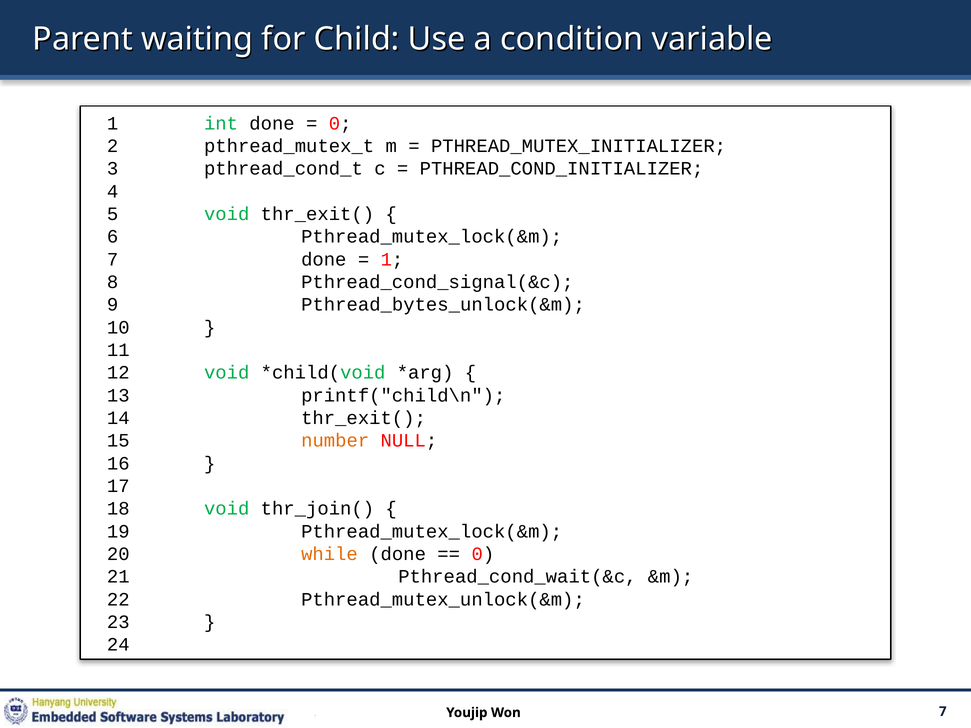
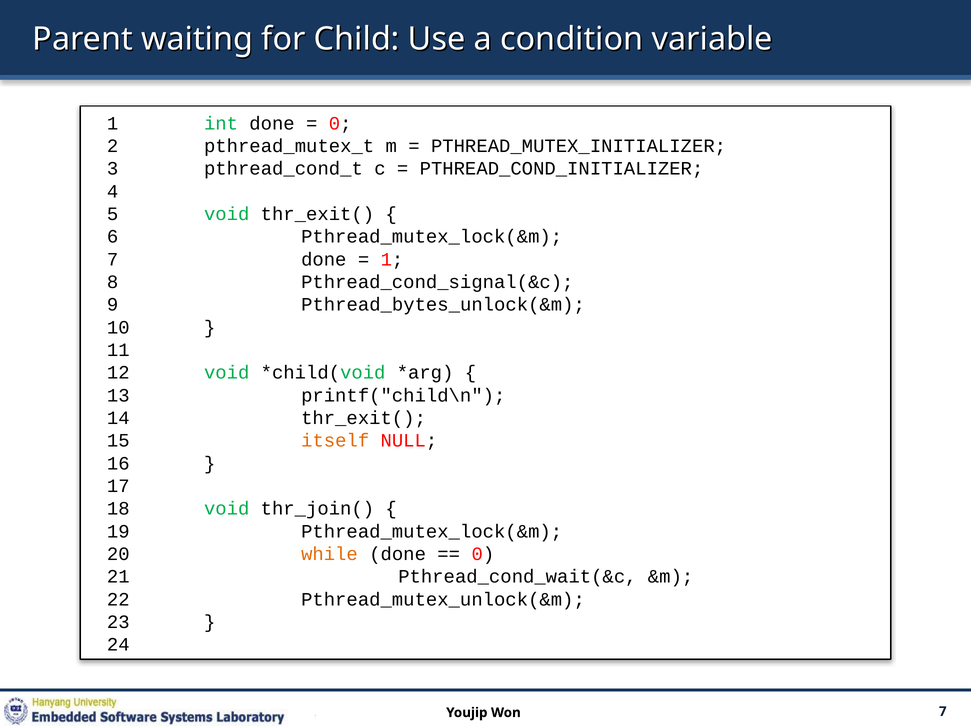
number: number -> itself
